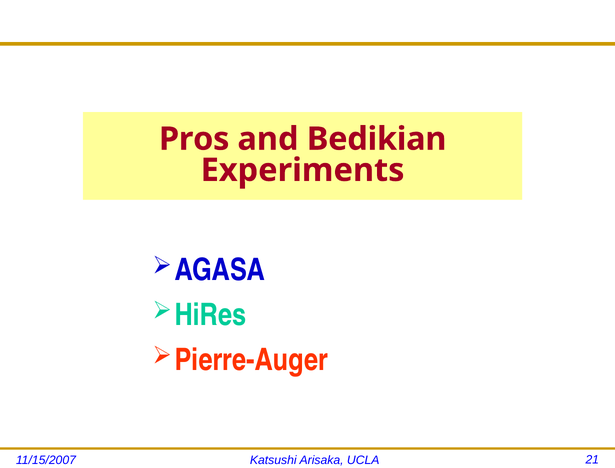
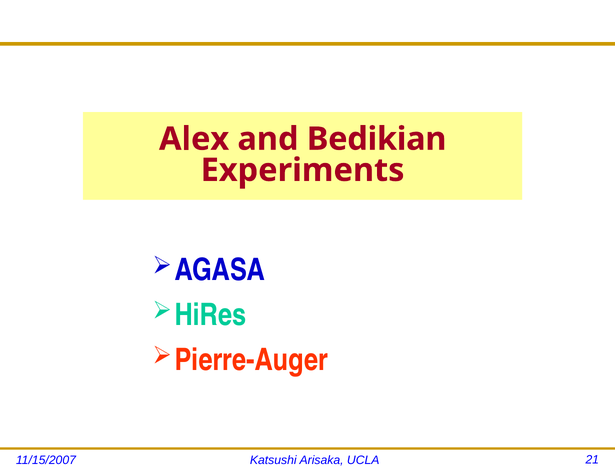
Pros: Pros -> Alex
